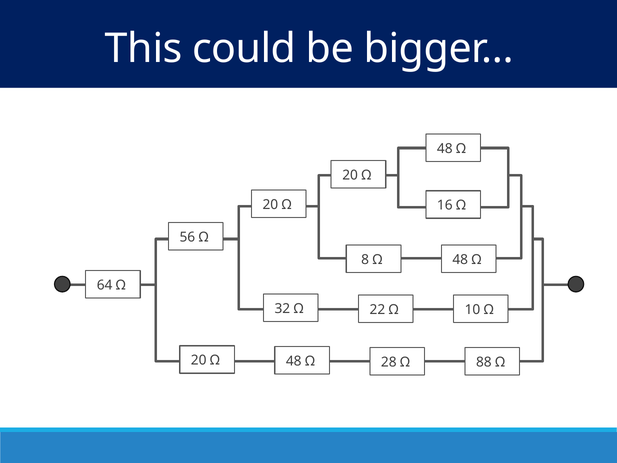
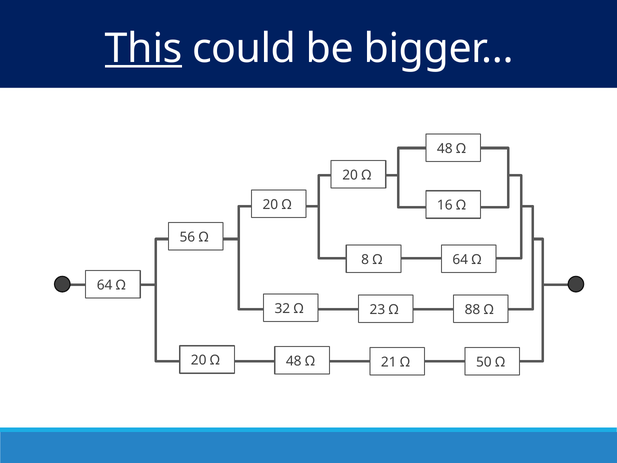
This underline: none -> present
8 Ω 48: 48 -> 64
22: 22 -> 23
10: 10 -> 88
28: 28 -> 21
88: 88 -> 50
